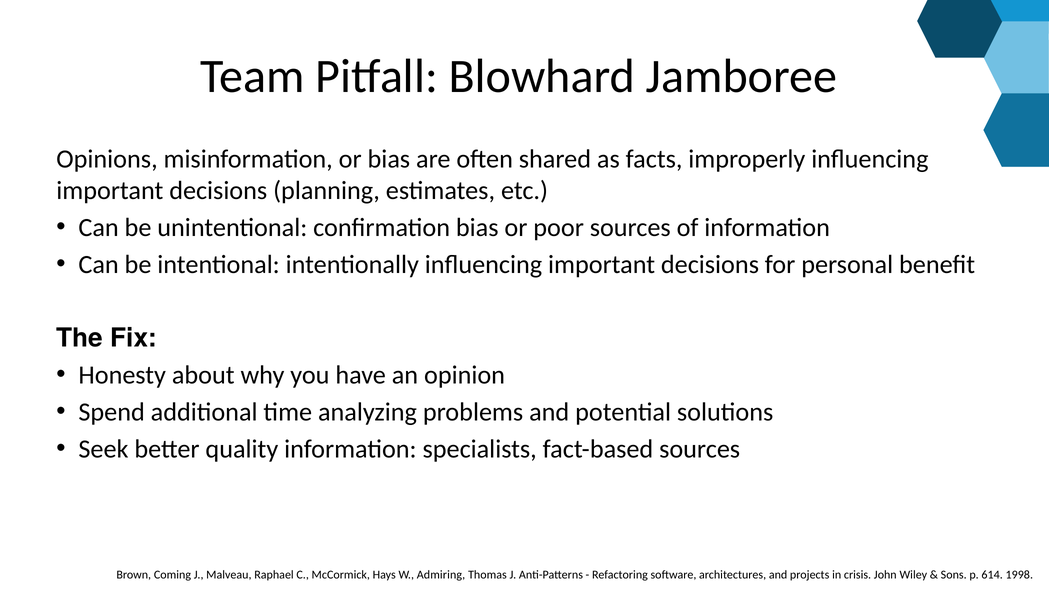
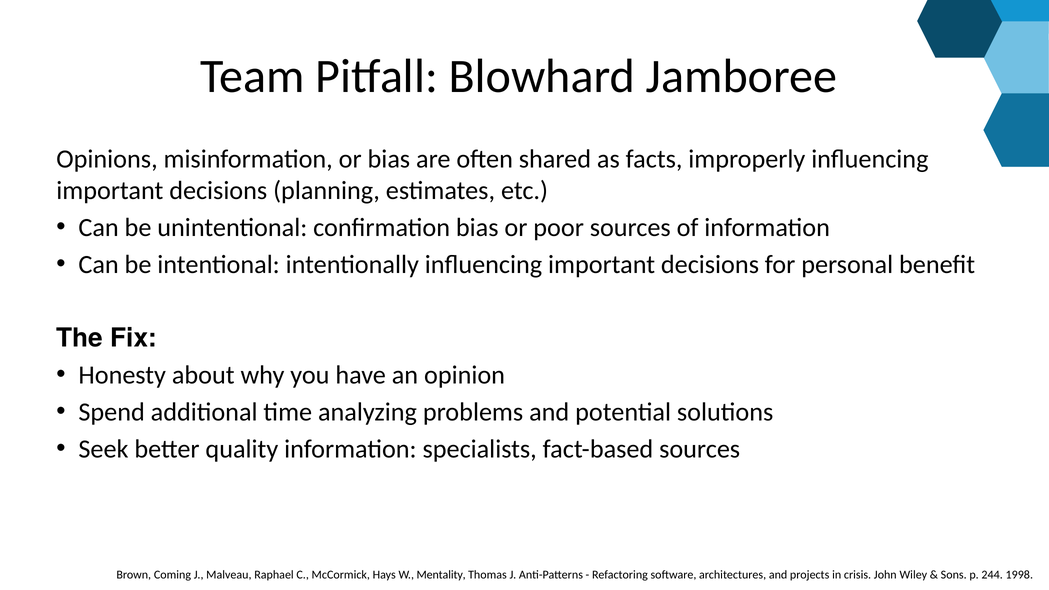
Admiring: Admiring -> Mentality
614: 614 -> 244
